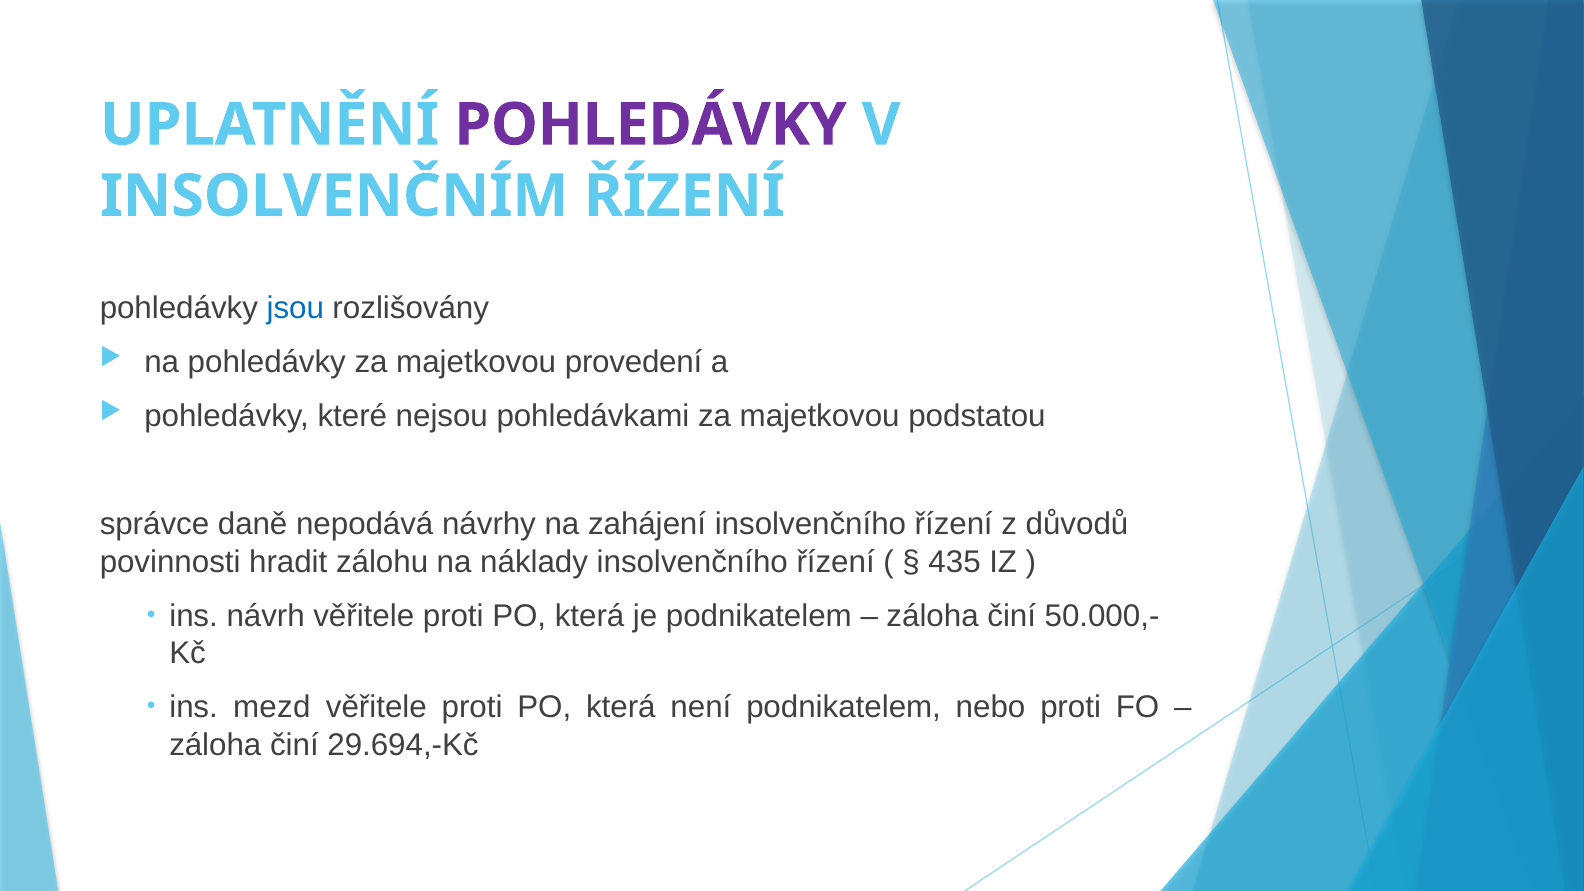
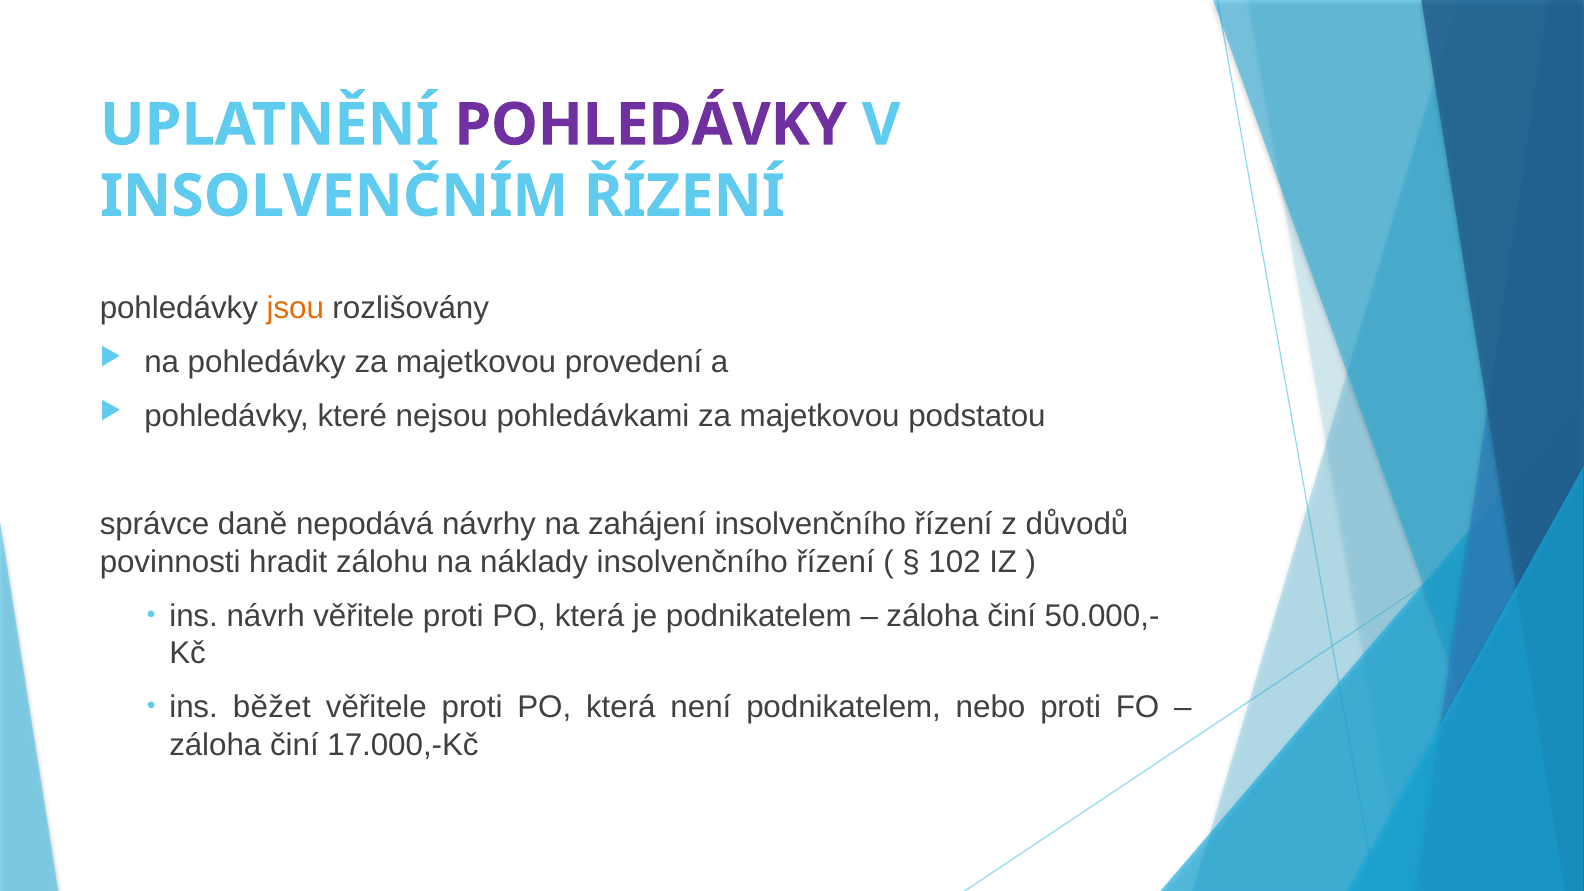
jsou colour: blue -> orange
435: 435 -> 102
mezd: mezd -> běžet
29.694,-Kč: 29.694,-Kč -> 17.000,-Kč
